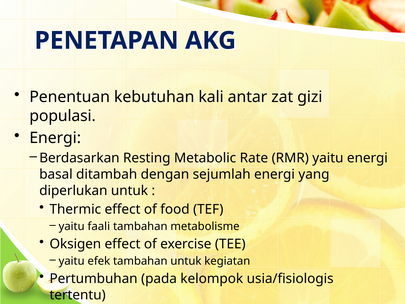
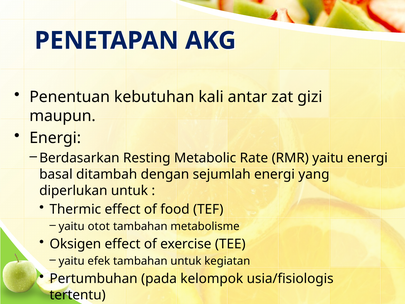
populasi: populasi -> maupun
faali: faali -> otot
